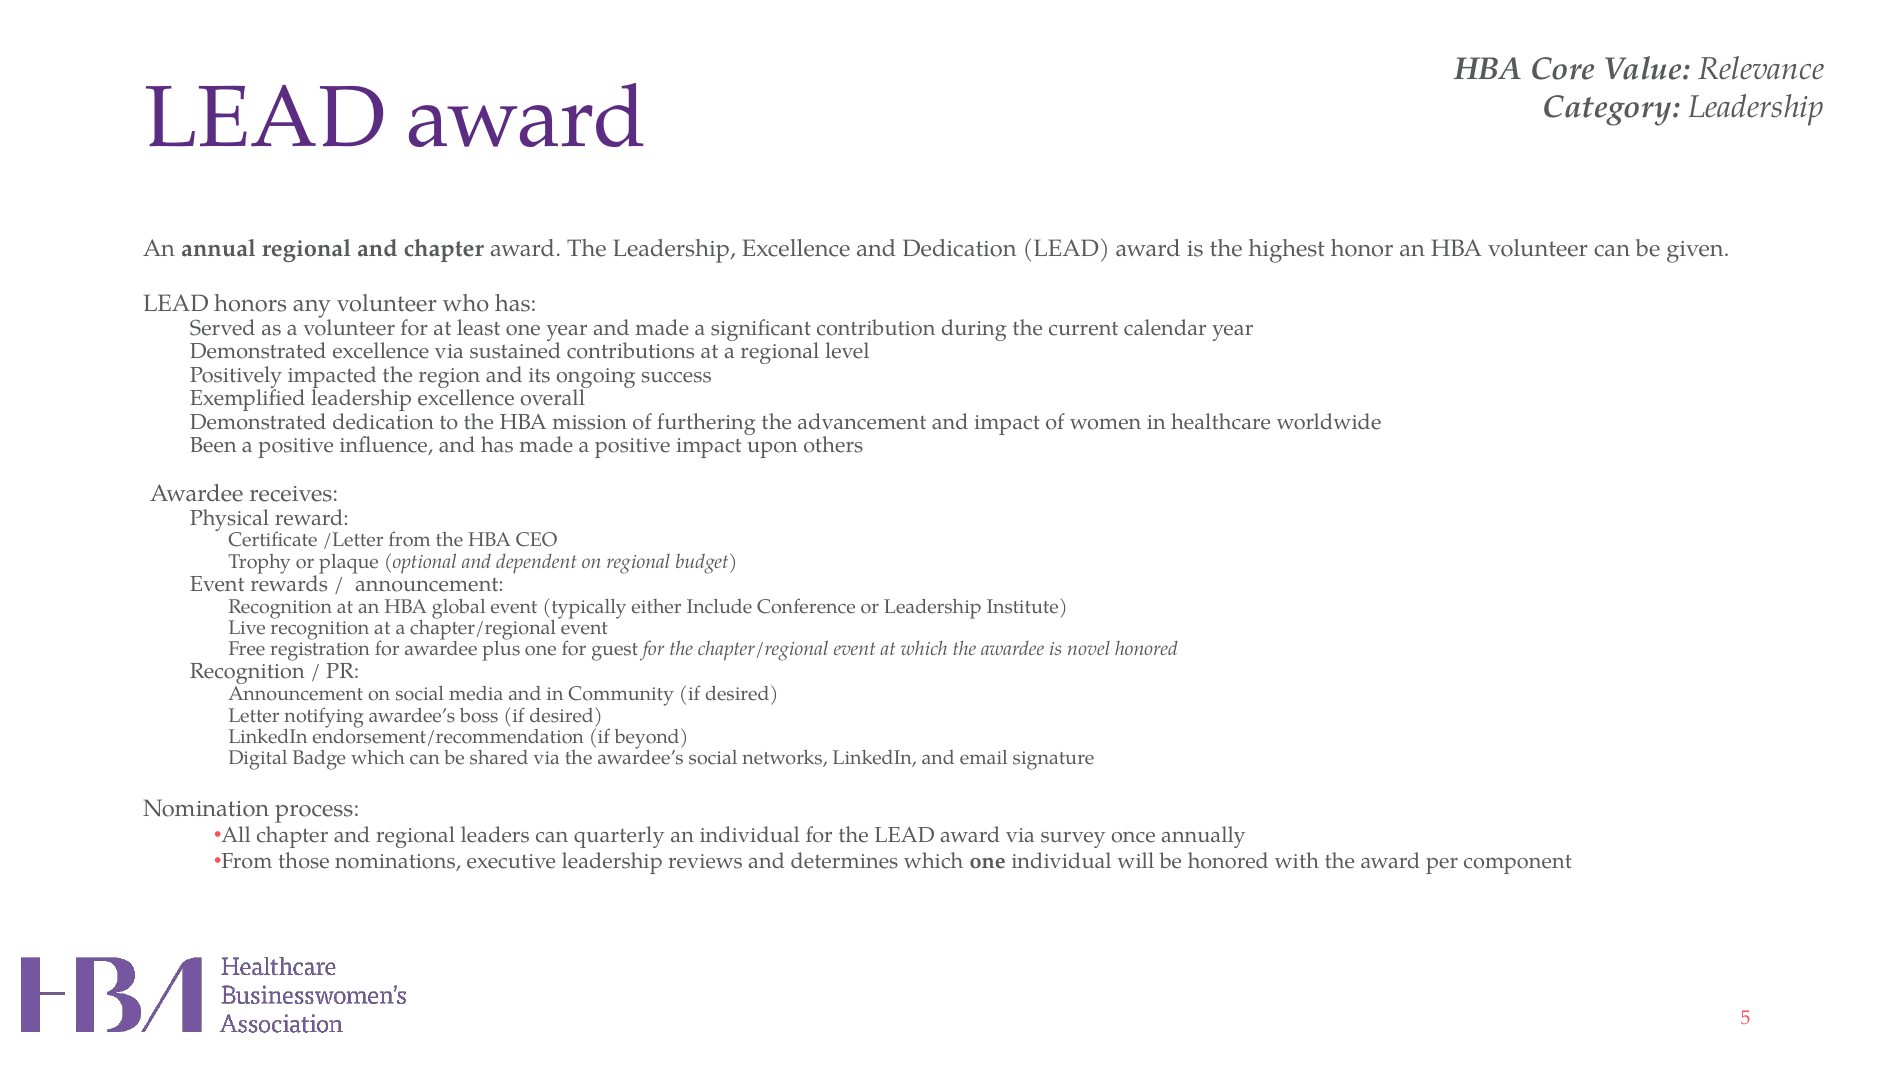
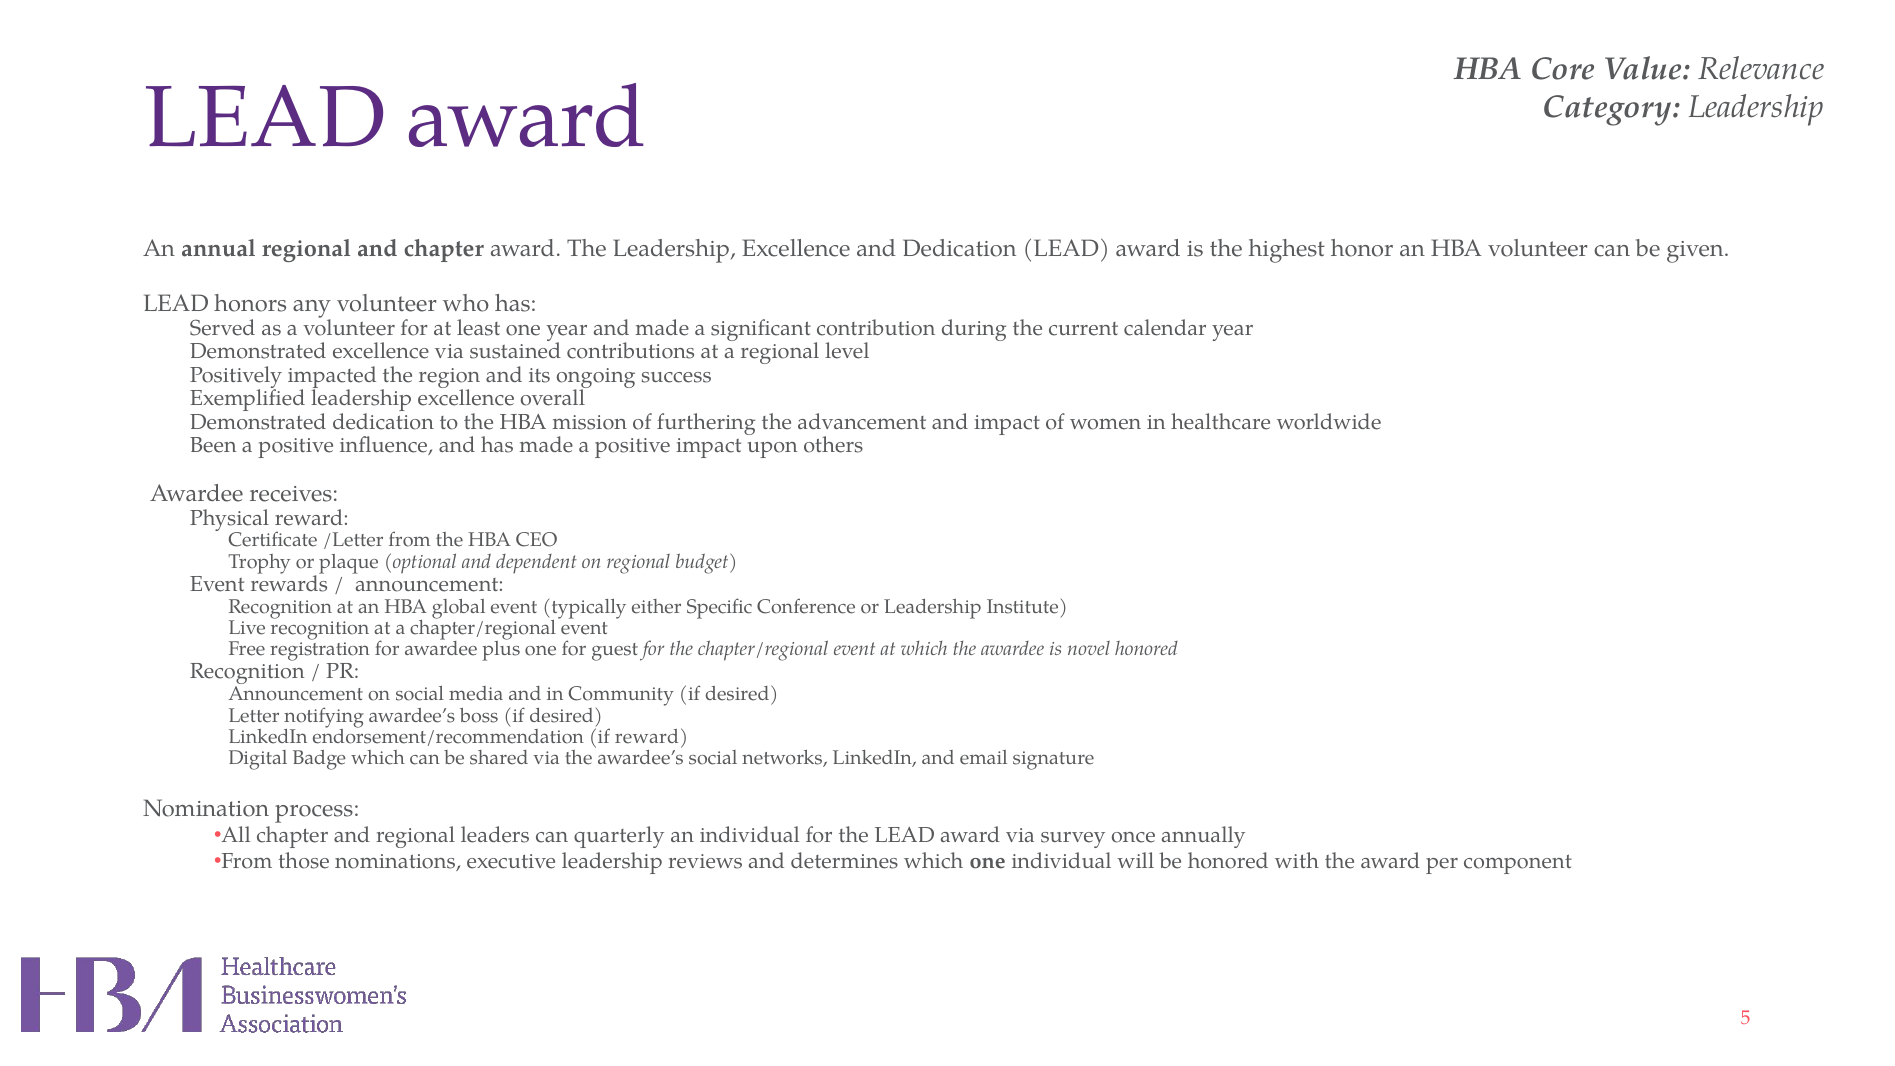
Include: Include -> Specific
if beyond: beyond -> reward
